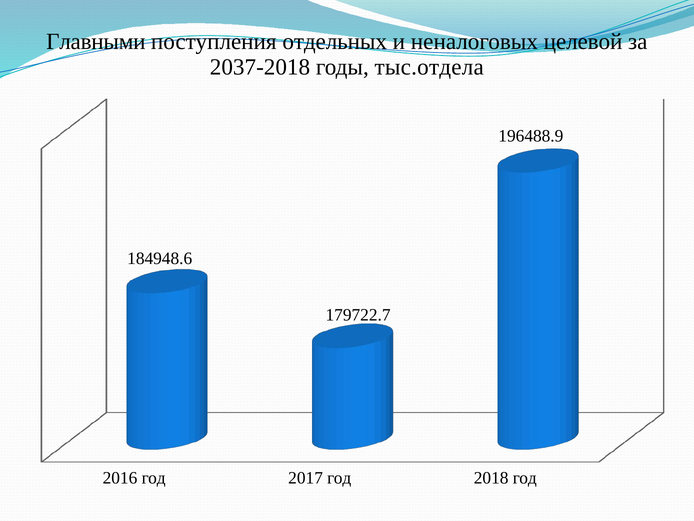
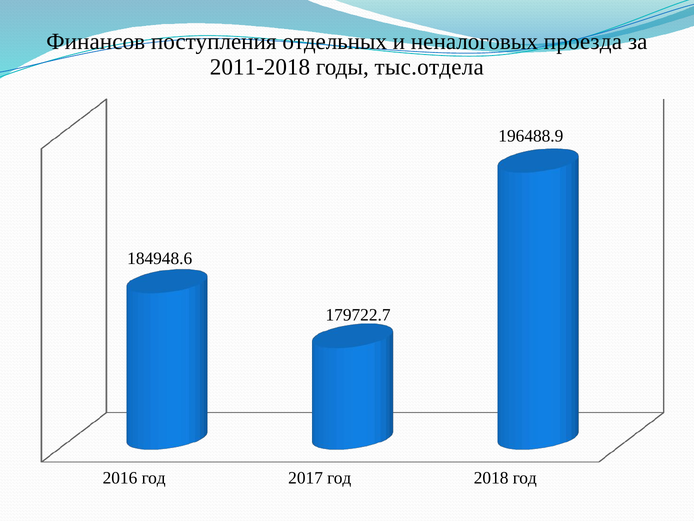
Главными: Главными -> Финансов
целевой: целевой -> проезда
2037-2018: 2037-2018 -> 2011-2018
